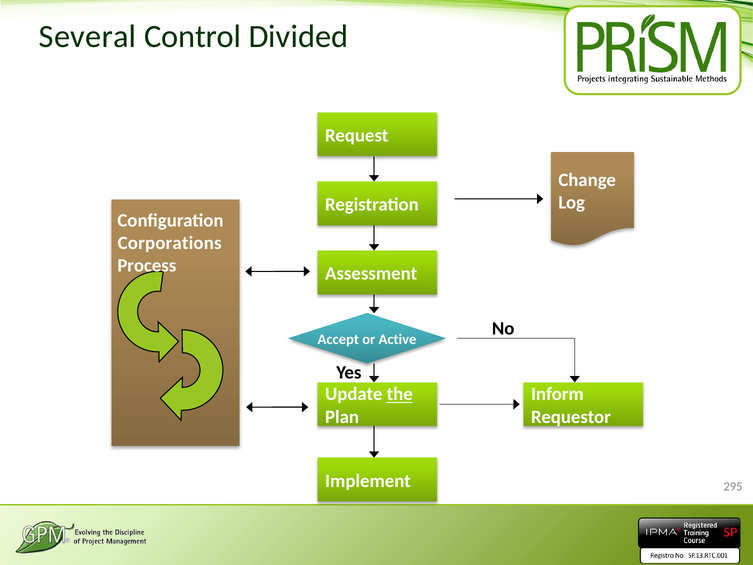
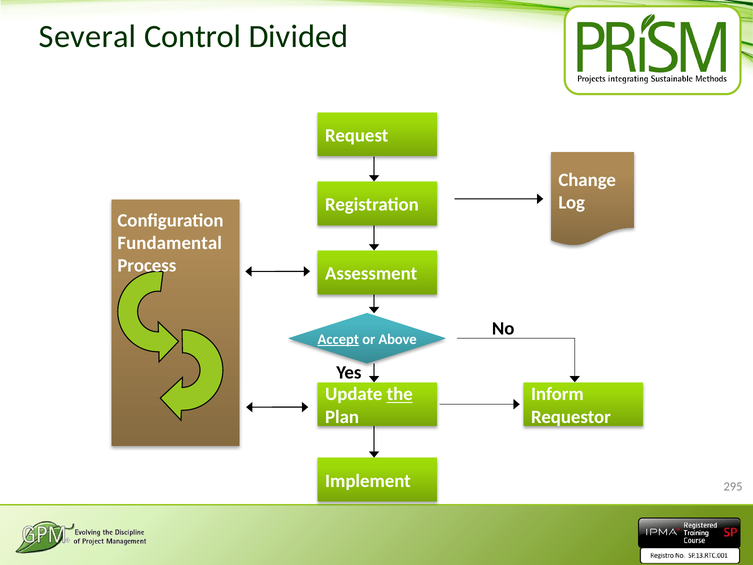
Corporations: Corporations -> Fundamental
Accept underline: none -> present
Active: Active -> Above
